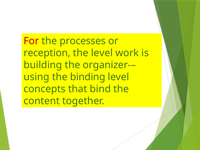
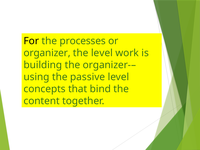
For colour: red -> black
reception: reception -> organizer
binding: binding -> passive
